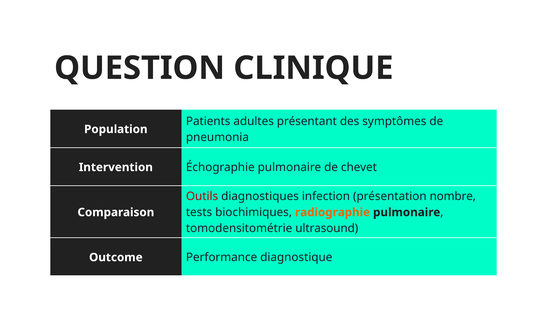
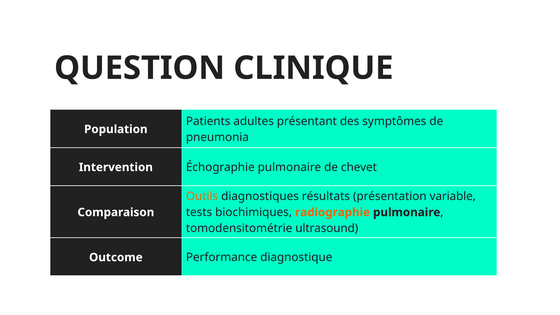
Outils at (202, 196) colour: red -> orange
infection: infection -> résultats
nombre: nombre -> variable
